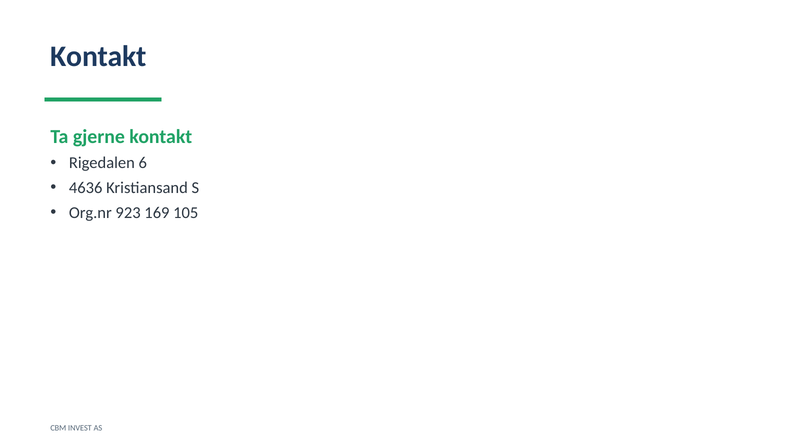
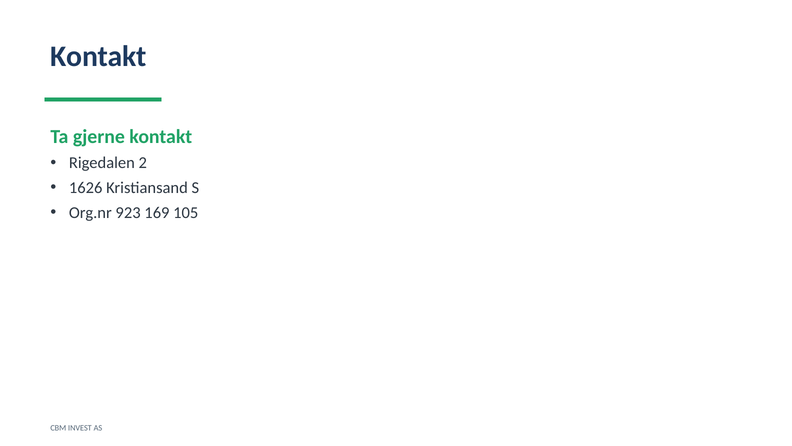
6: 6 -> 2
4636: 4636 -> 1626
